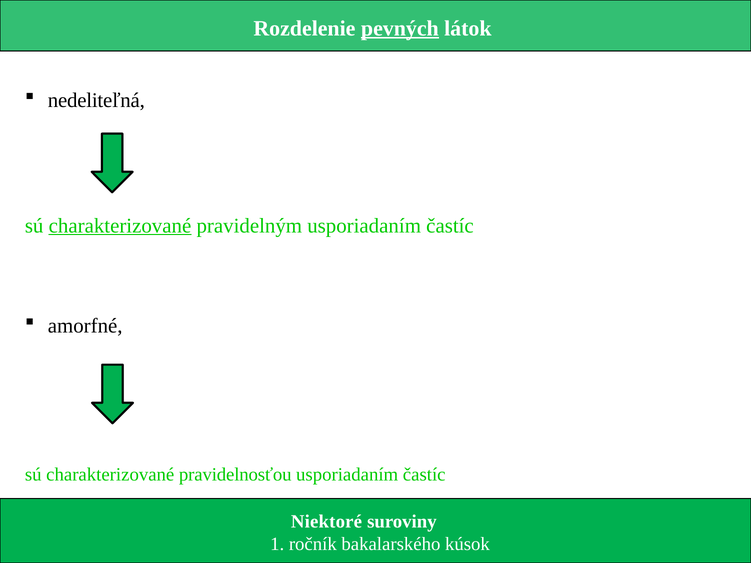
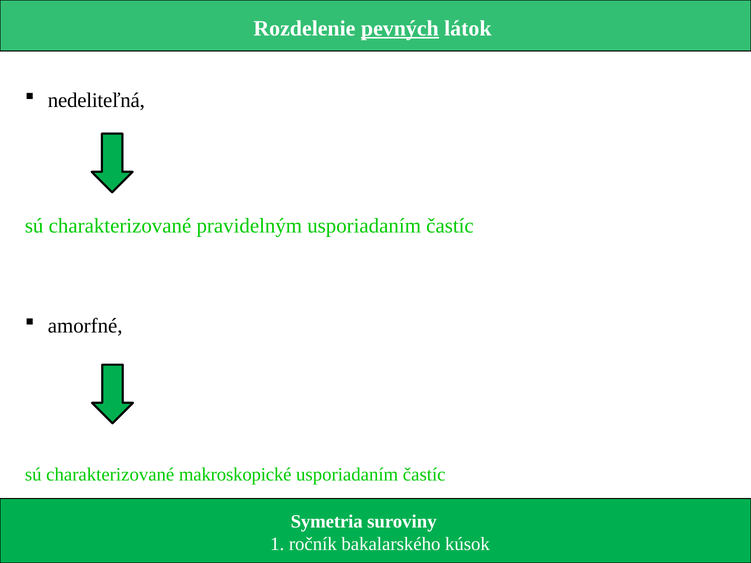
charakterizované at (120, 226) underline: present -> none
pravidelnosťou: pravidelnosťou -> makroskopické
Niektoré: Niektoré -> Symetria
